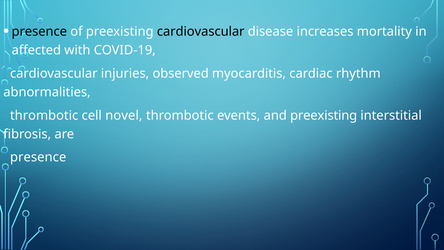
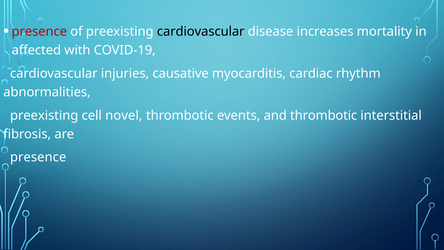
presence at (39, 31) colour: black -> red
observed: observed -> causative
thrombotic at (44, 115): thrombotic -> preexisting
and preexisting: preexisting -> thrombotic
